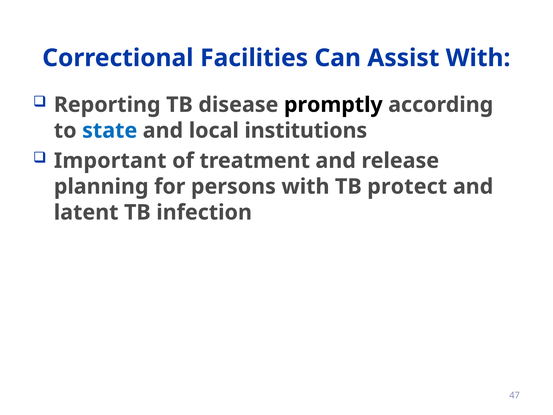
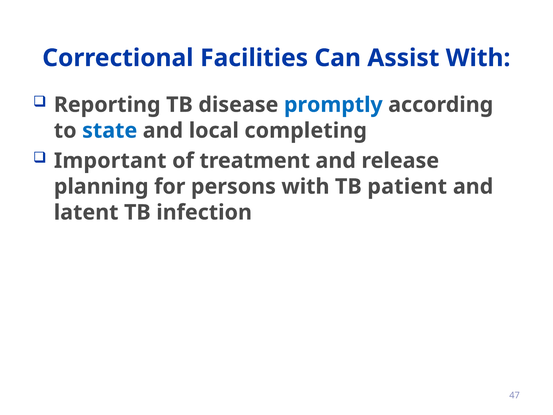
promptly colour: black -> blue
institutions: institutions -> completing
protect: protect -> patient
